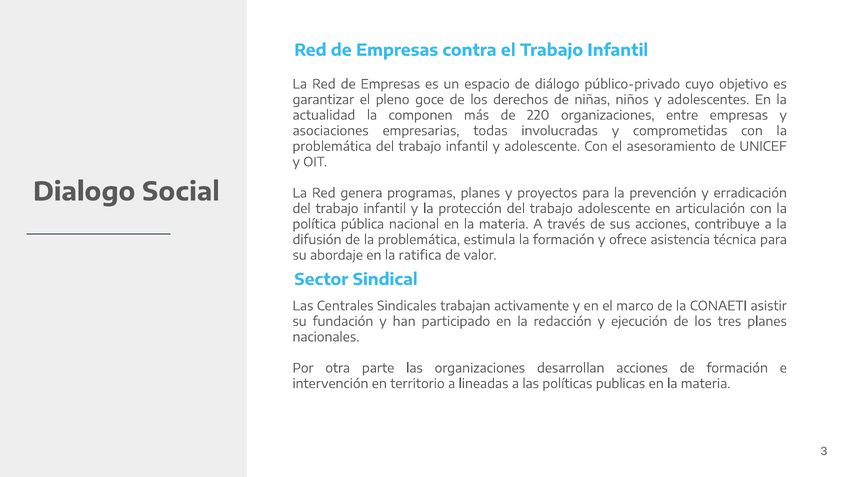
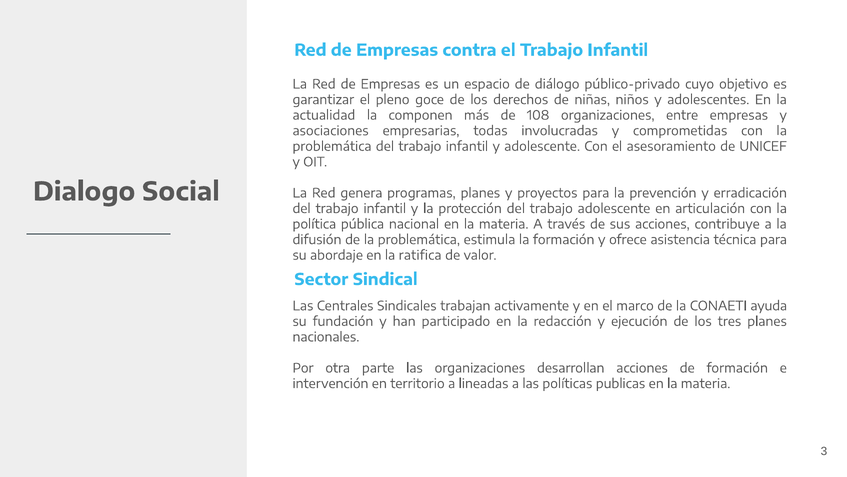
220: 220 -> 108
asistir: asistir -> ayuda
